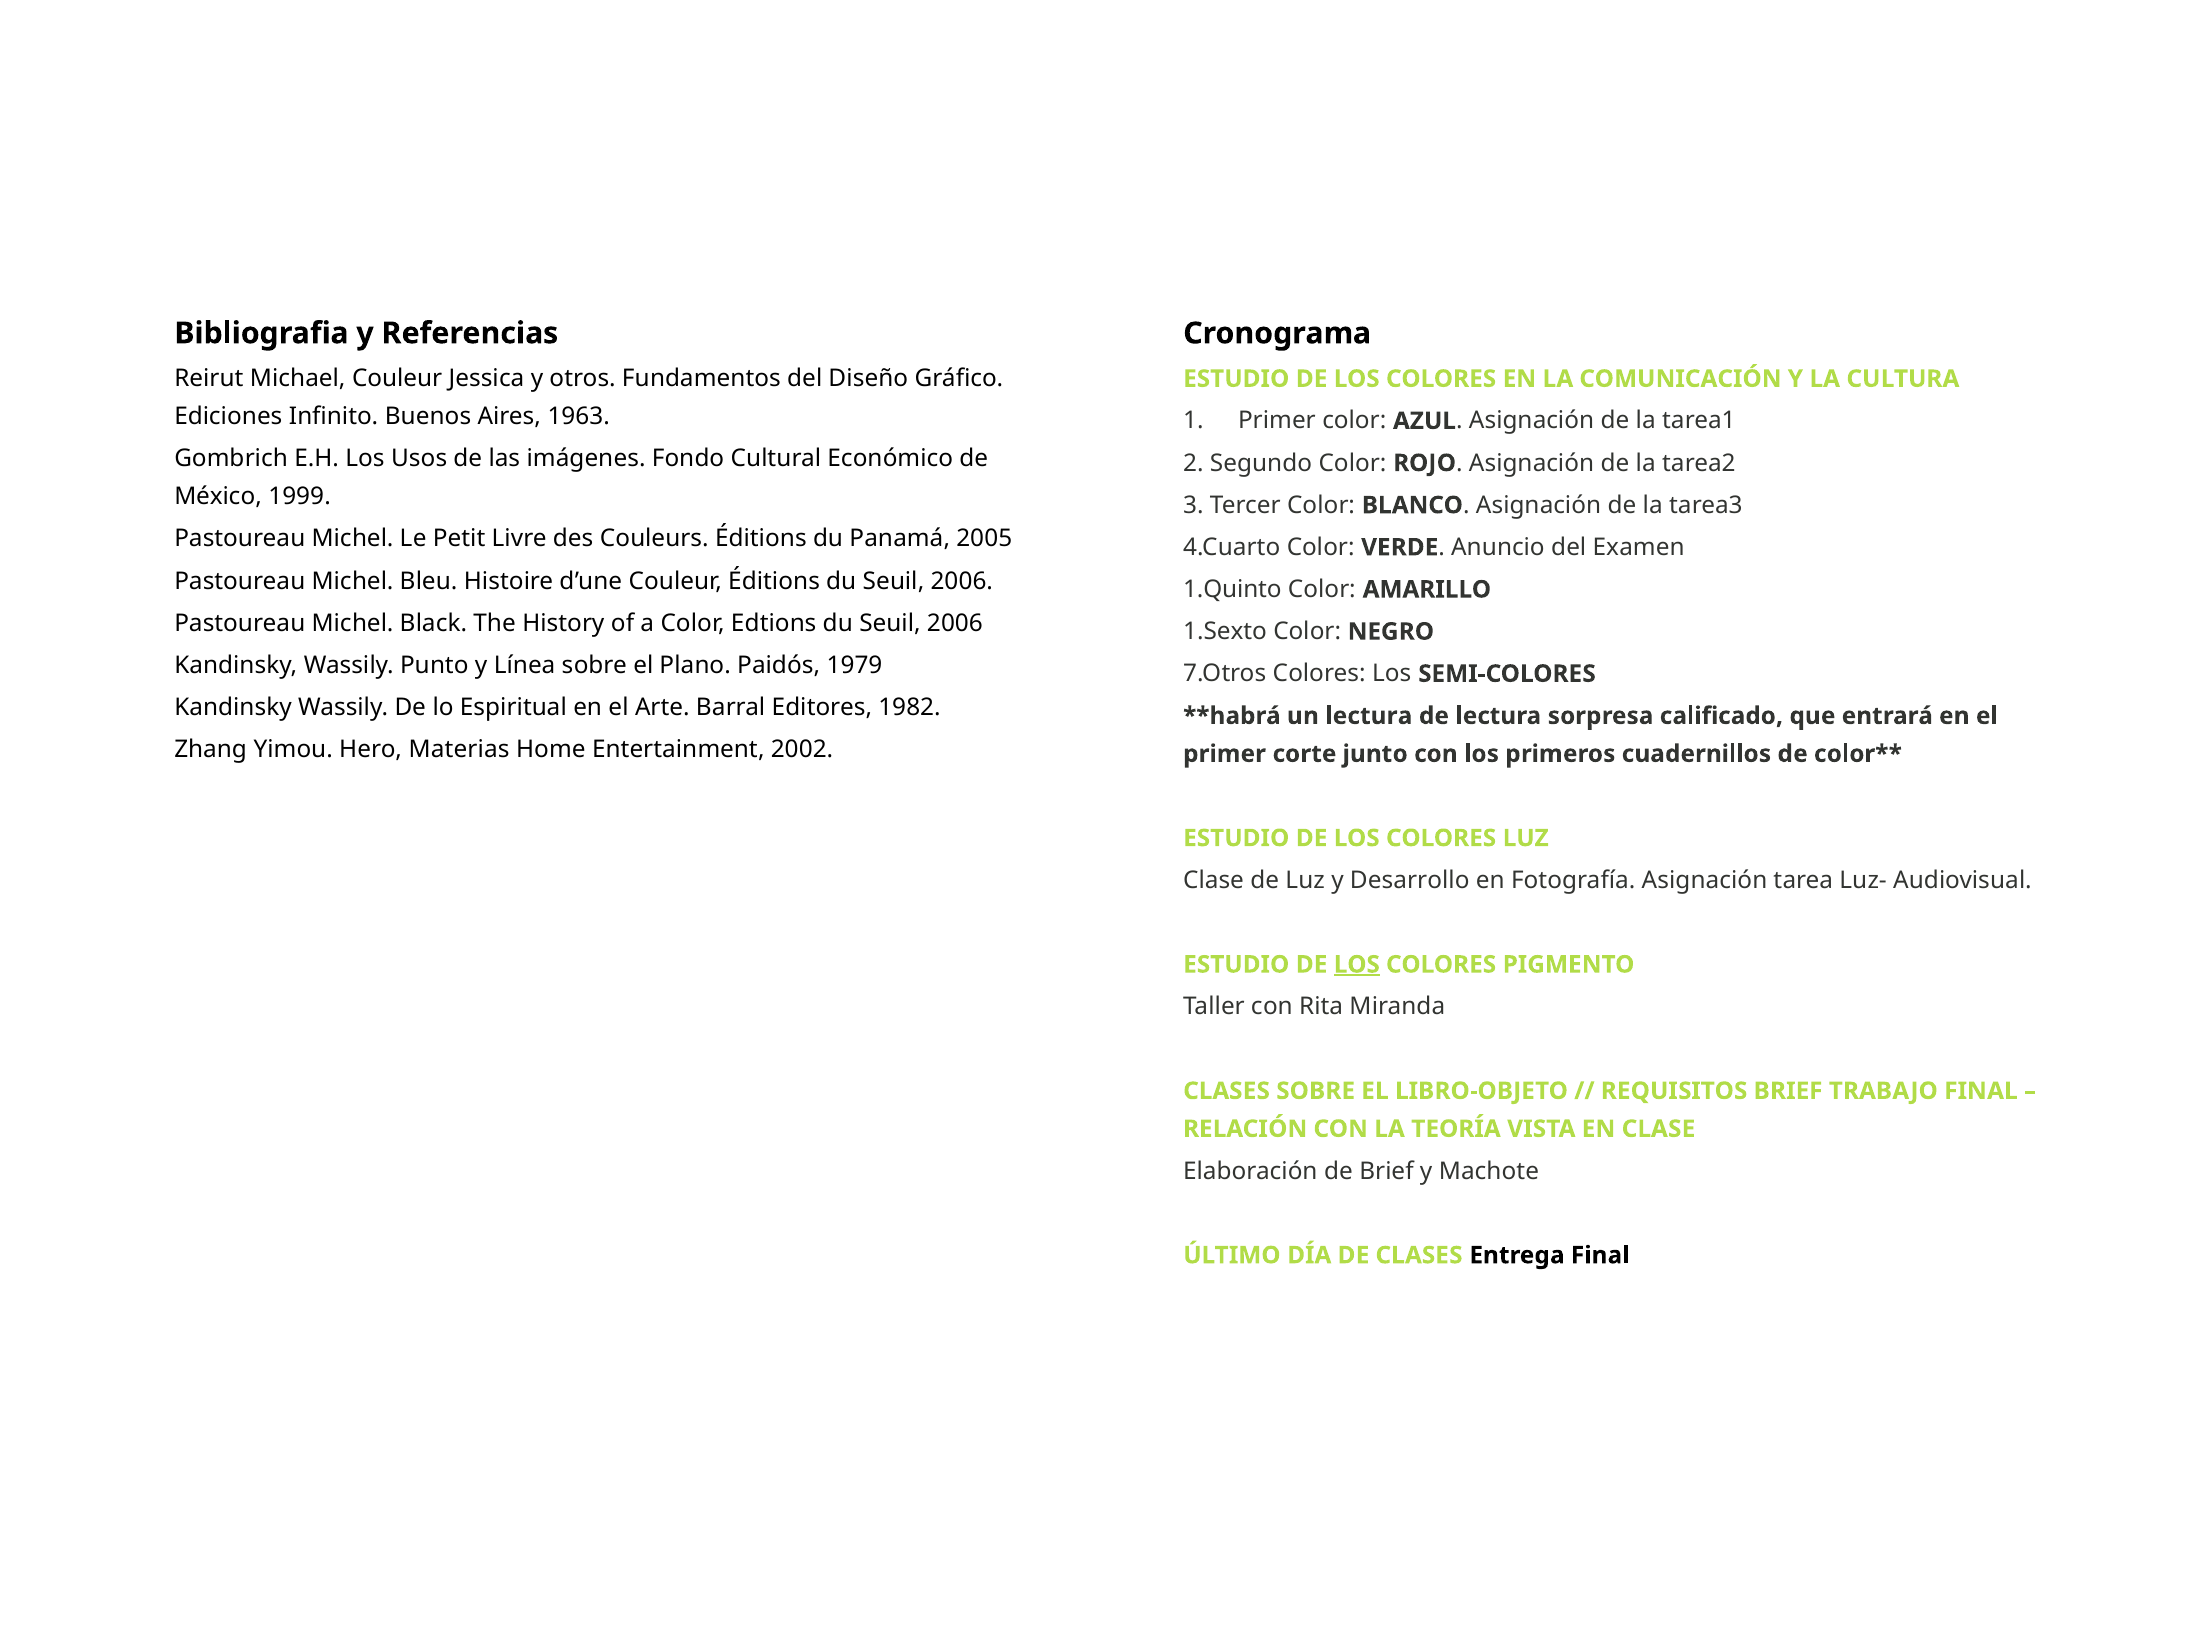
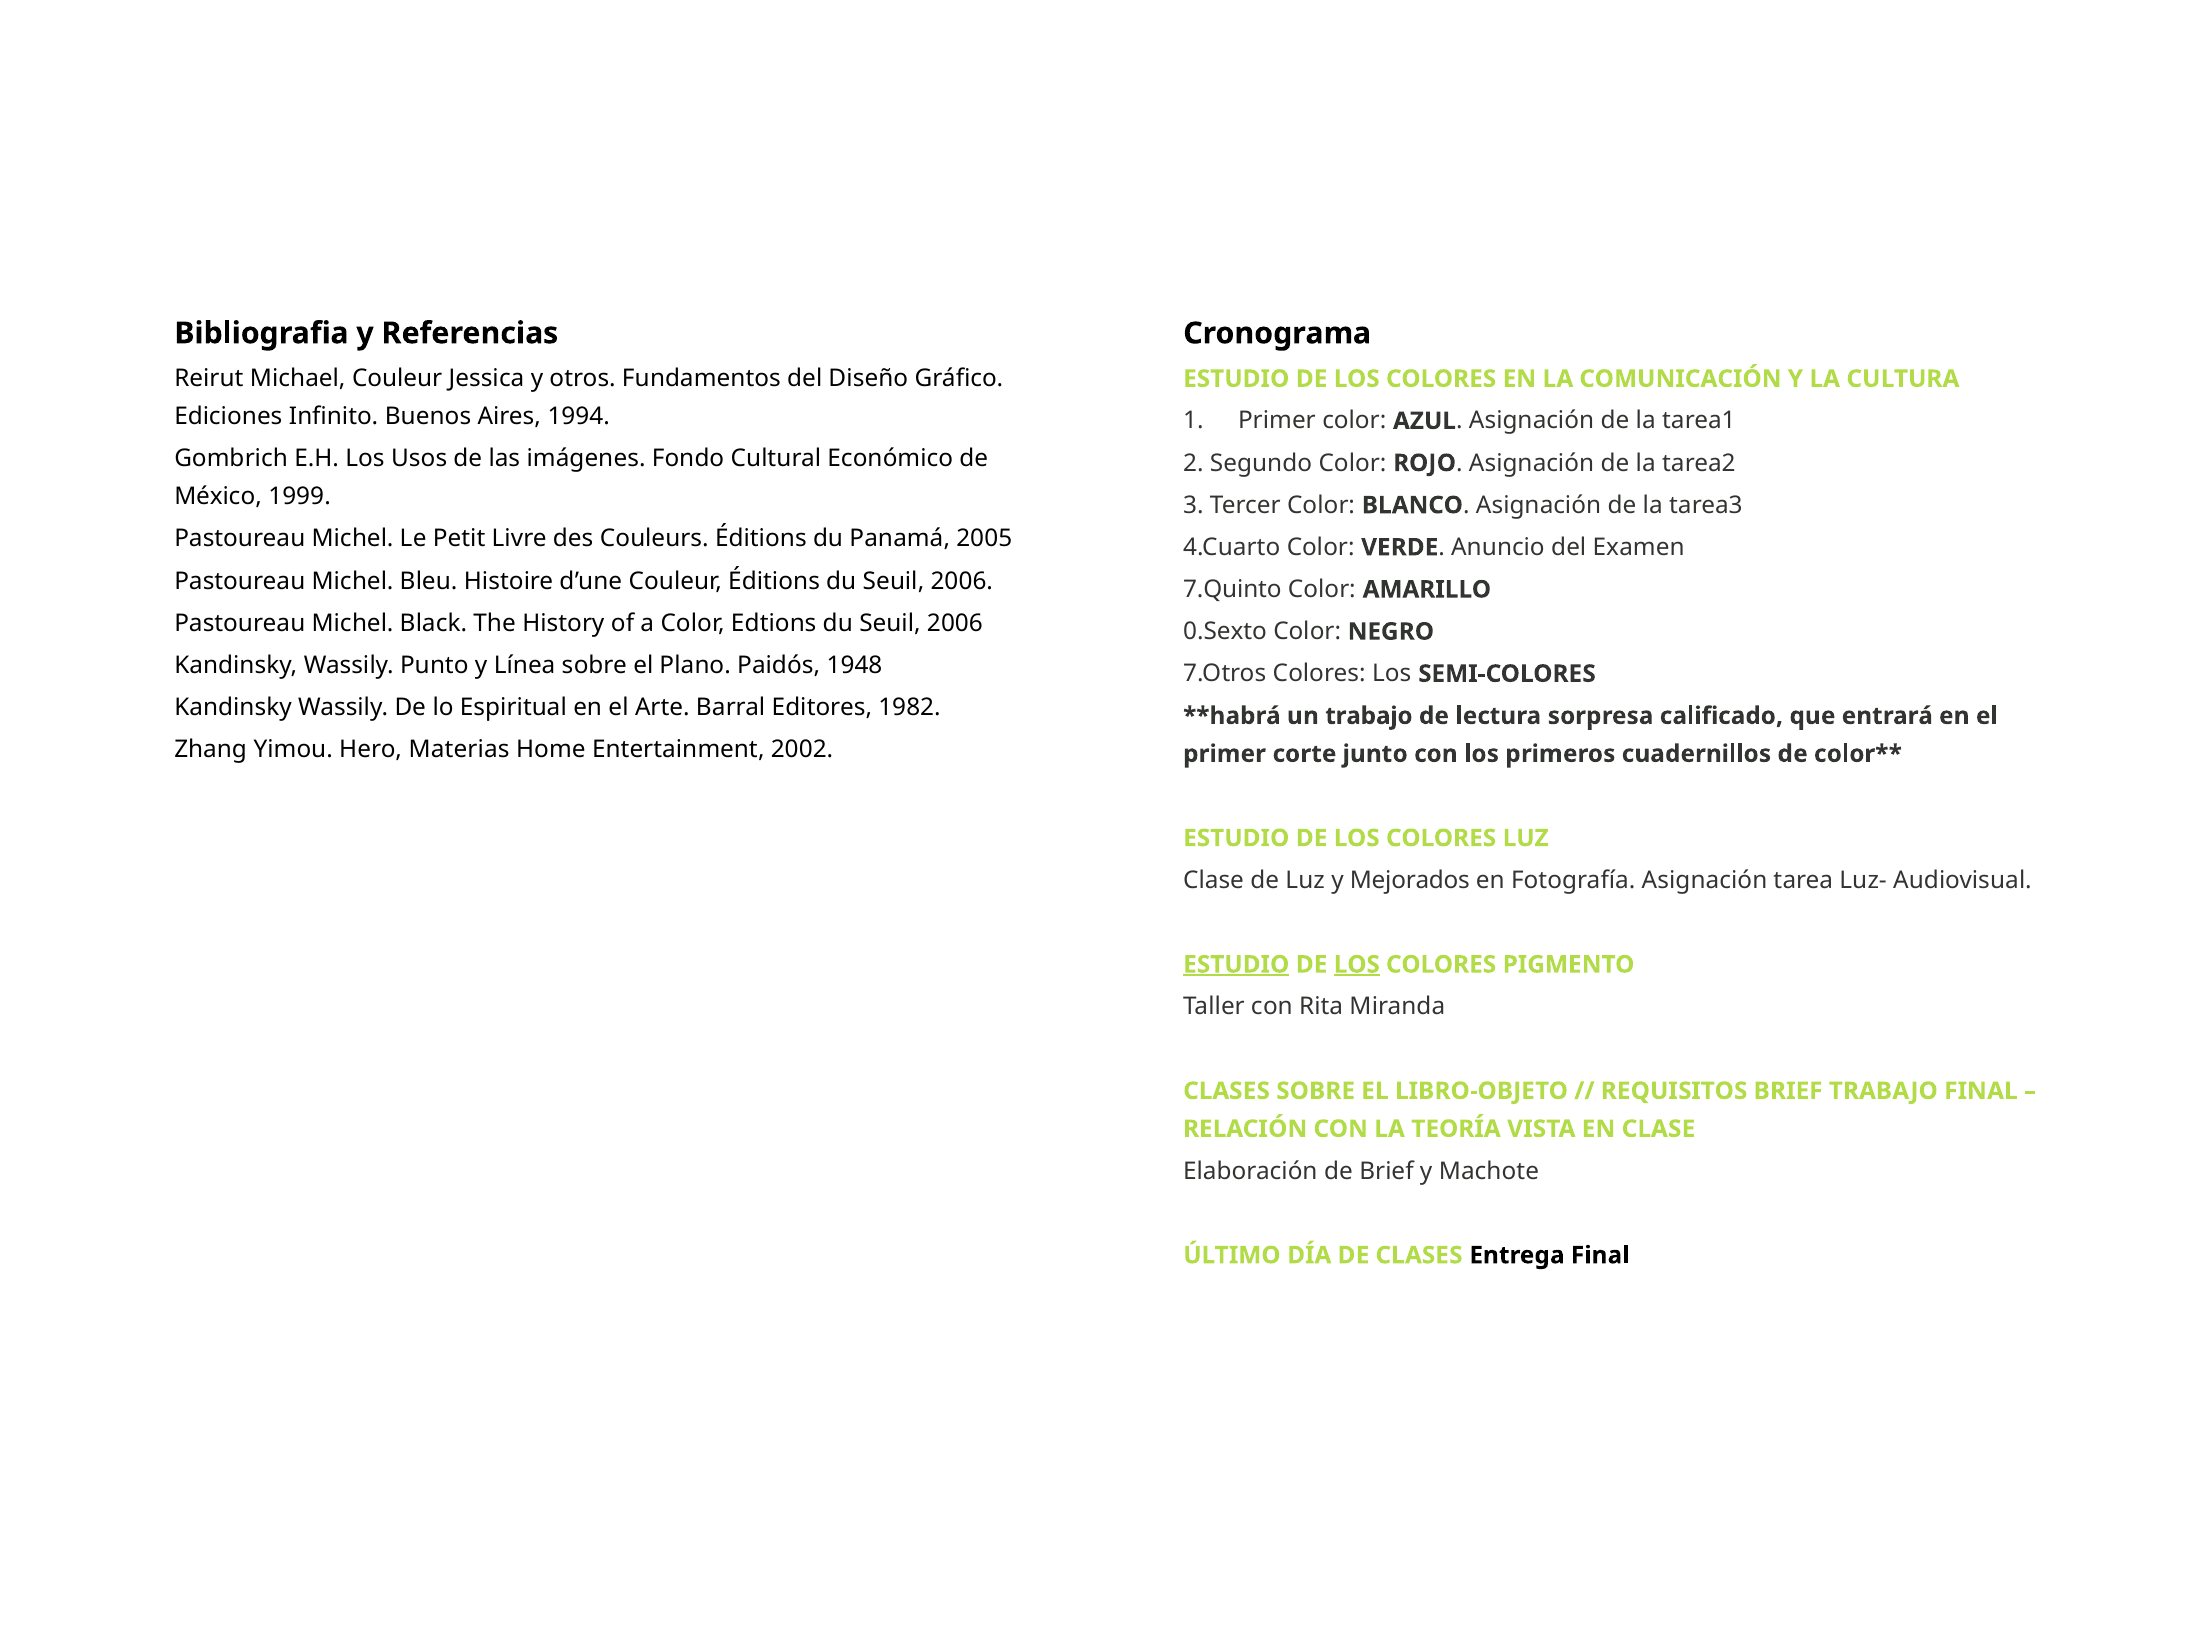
1963: 1963 -> 1994
1.Quinto: 1.Quinto -> 7.Quinto
1.Sexto: 1.Sexto -> 0.Sexto
1979: 1979 -> 1948
un lectura: lectura -> trabajo
Desarrollo: Desarrollo -> Mejorados
ESTUDIO at (1236, 964) underline: none -> present
